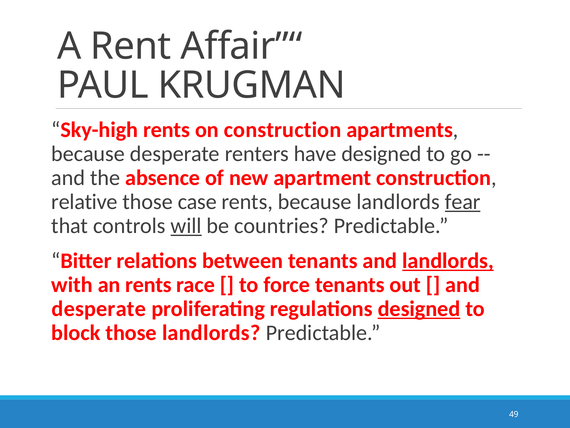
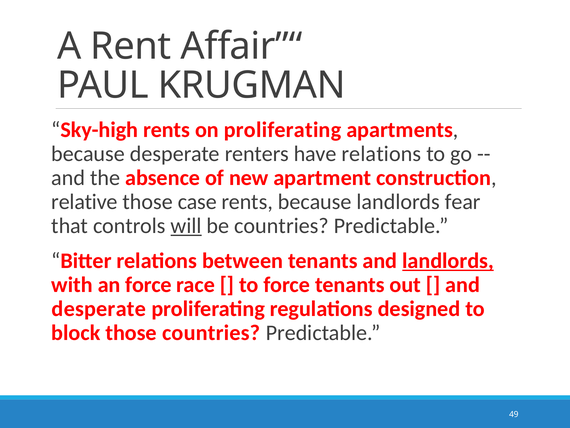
on construction: construction -> proliferating
have designed: designed -> relations
fear underline: present -> none
an rents: rents -> force
designed at (419, 308) underline: present -> none
those landlords: landlords -> countries
